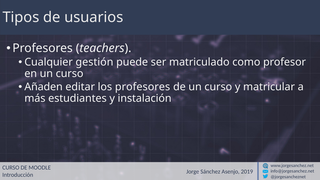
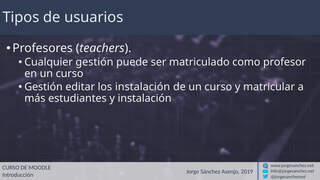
Añaden at (44, 87): Añaden -> Gestión
los profesores: profesores -> instalación
